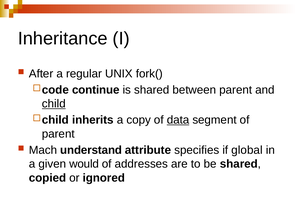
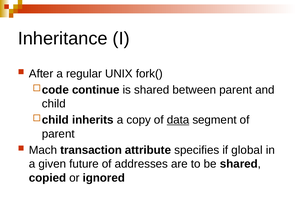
child underline: present -> none
understand: understand -> transaction
would: would -> future
